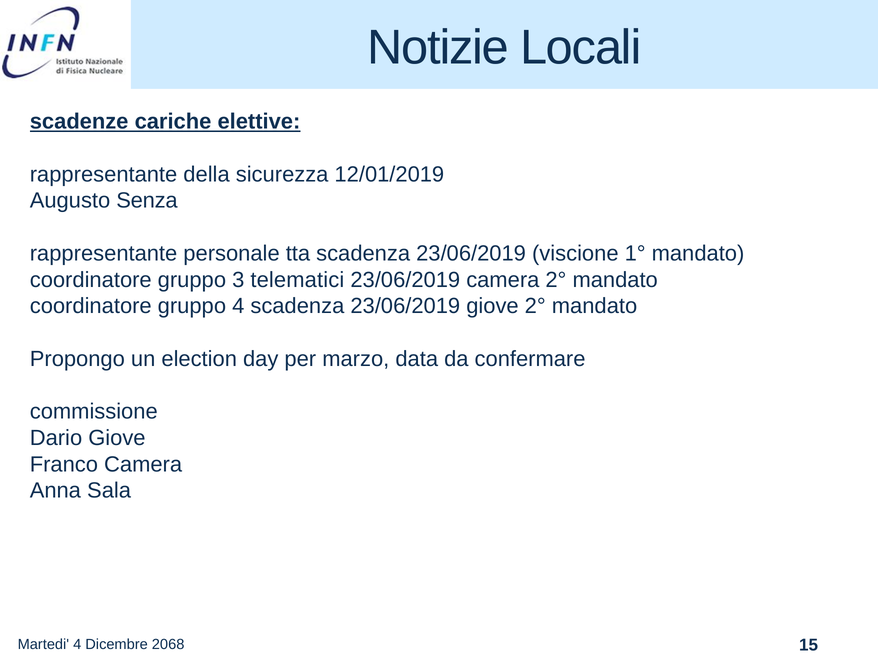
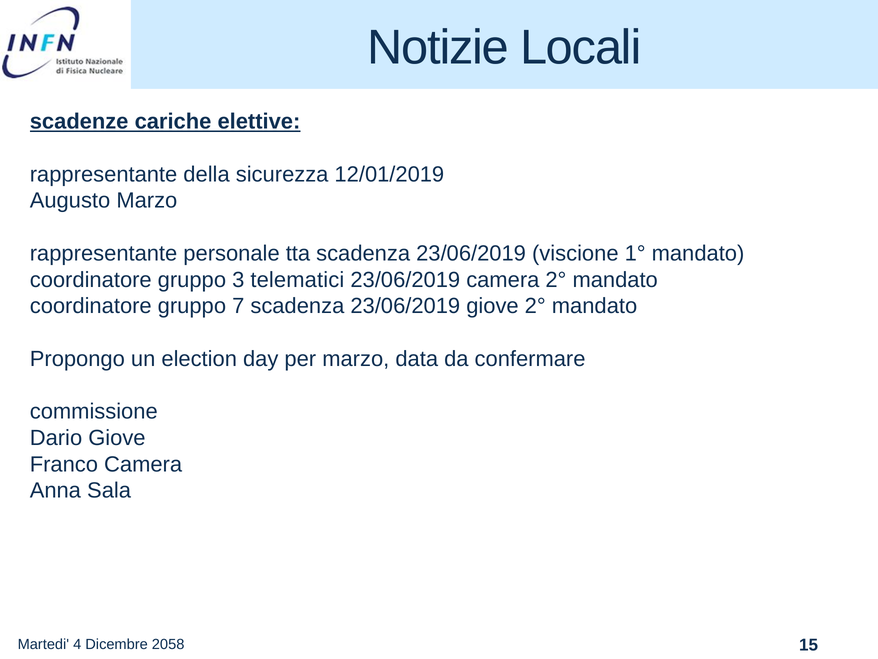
Augusto Senza: Senza -> Marzo
gruppo 4: 4 -> 7
2068: 2068 -> 2058
